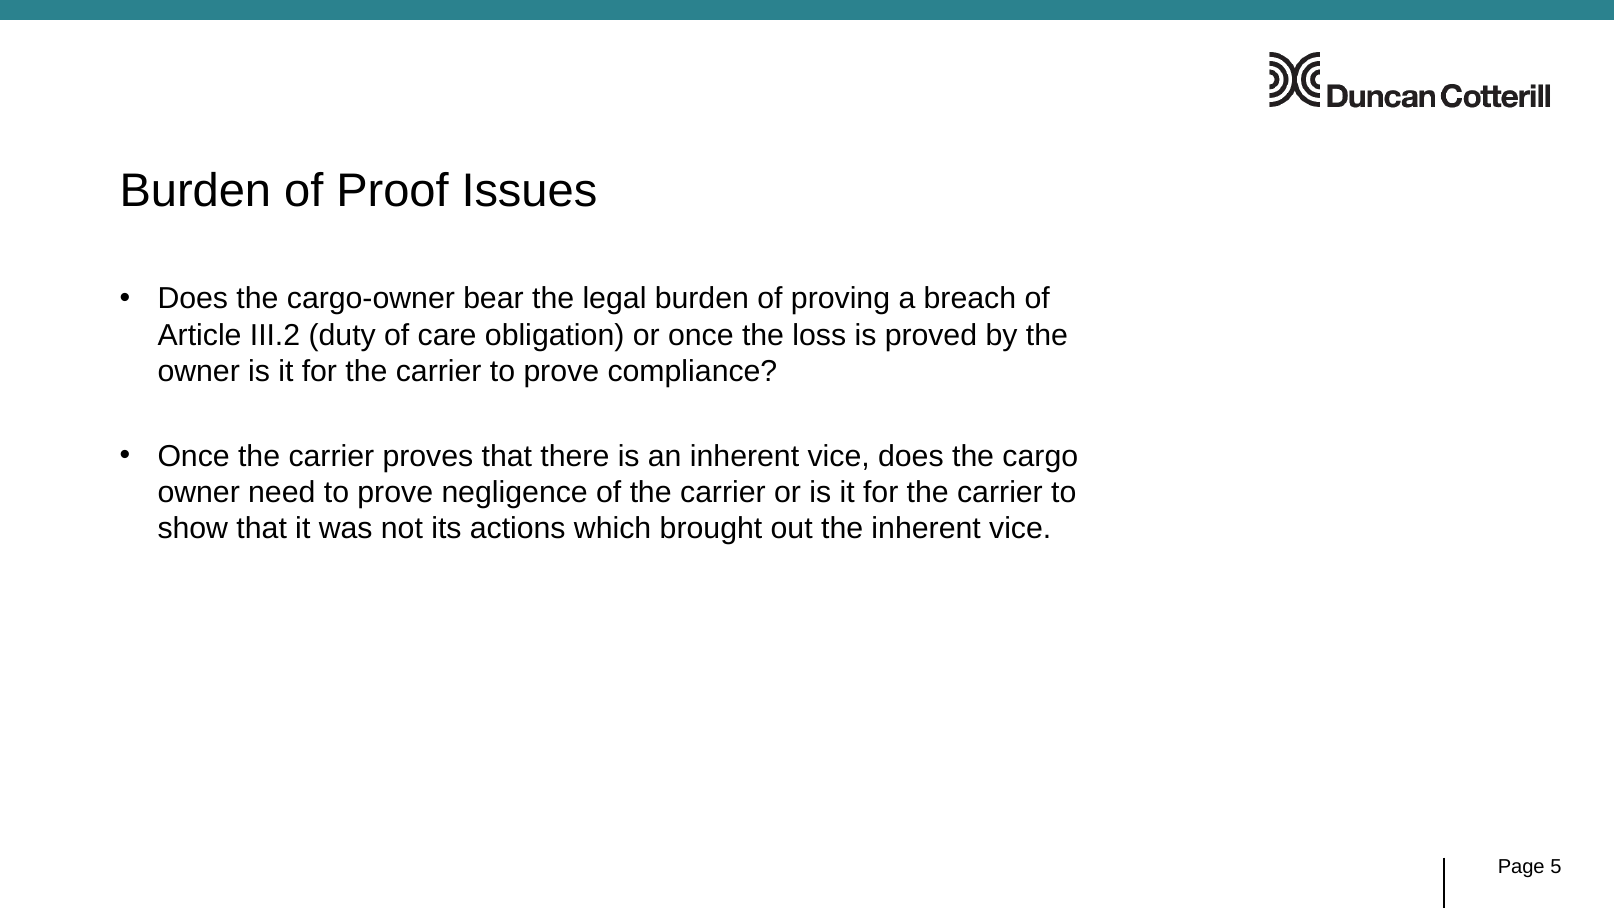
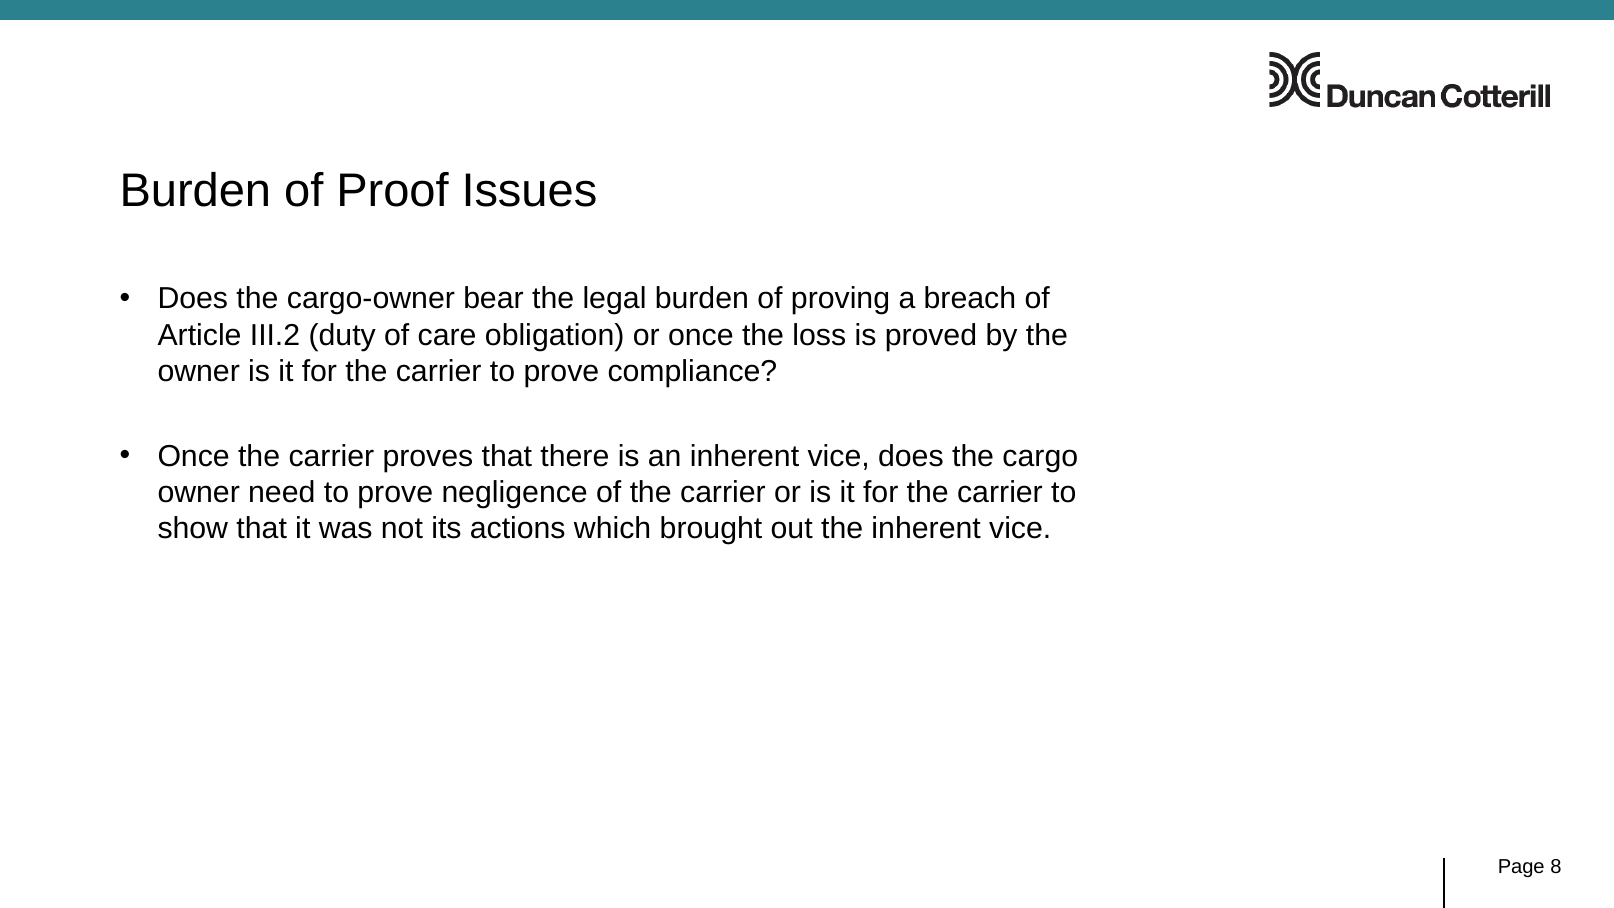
5: 5 -> 8
